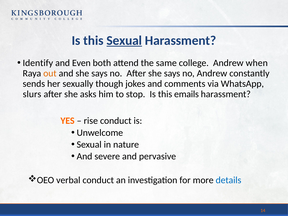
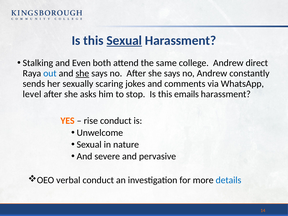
Identify: Identify -> Stalking
when: when -> direct
out colour: orange -> blue
she at (82, 73) underline: none -> present
though: though -> scaring
slurs: slurs -> level
